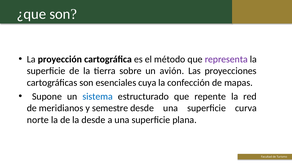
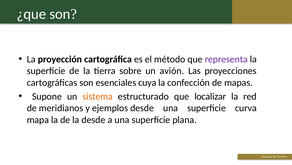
sistema colour: blue -> orange
repente: repente -> localizar
semestre: semestre -> ejemplos
norte: norte -> mapa
